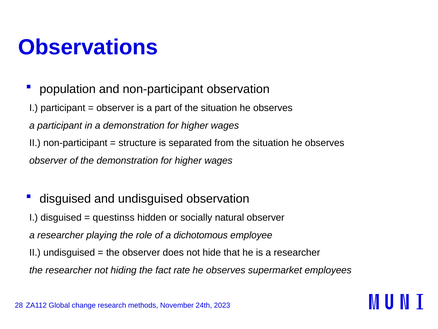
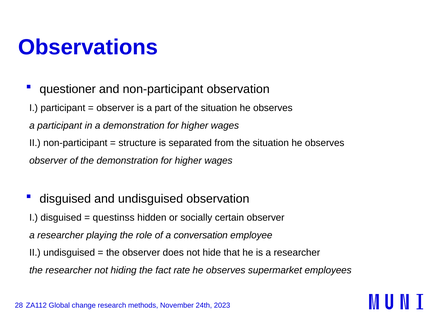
population: population -> questioner
natural: natural -> certain
dichotomous: dichotomous -> conversation
